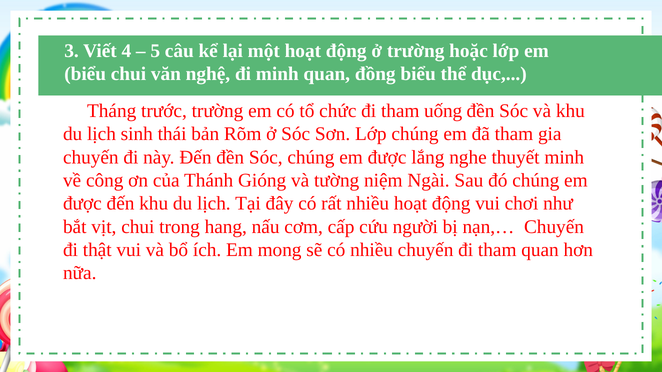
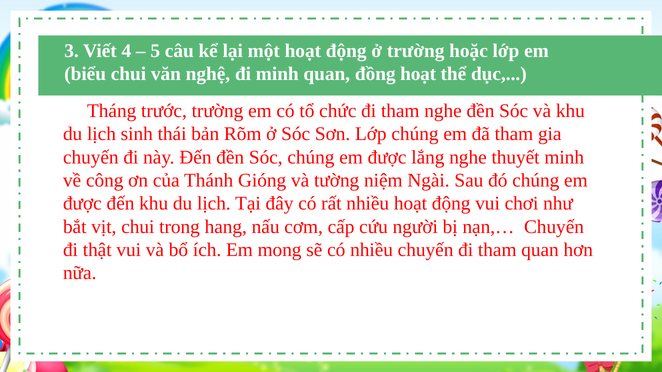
đồng biểu: biểu -> hoạt
tham uống: uống -> nghe
